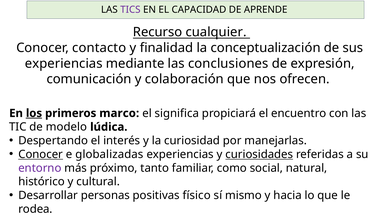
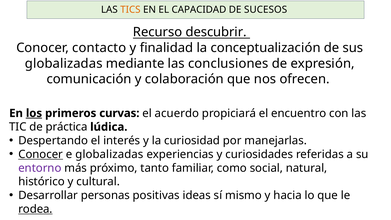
TICS colour: purple -> orange
APRENDE: APRENDE -> SUCESOS
cualquier: cualquier -> descubrir
experiencias at (64, 63): experiencias -> globalizadas
marco: marco -> curvas
significa: significa -> acuerdo
modelo: modelo -> práctica
curiosidades underline: present -> none
físico: físico -> ideas
rodea underline: none -> present
